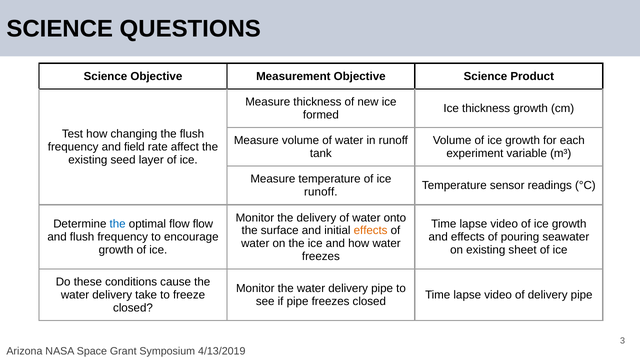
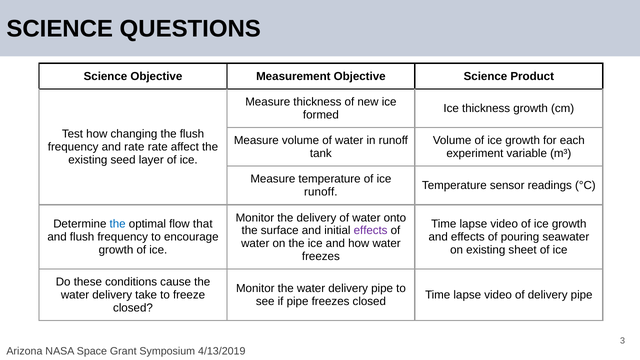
and field: field -> rate
flow flow: flow -> that
effects at (371, 231) colour: orange -> purple
